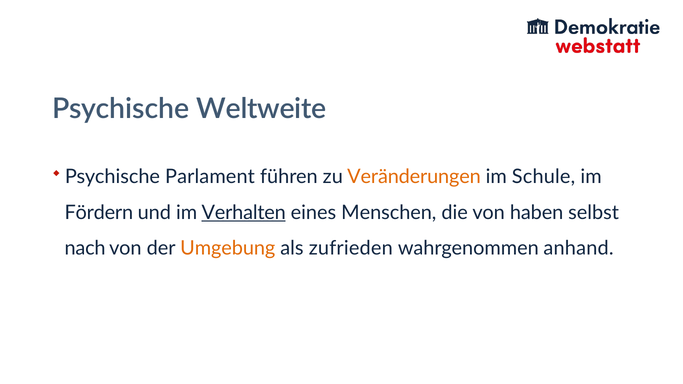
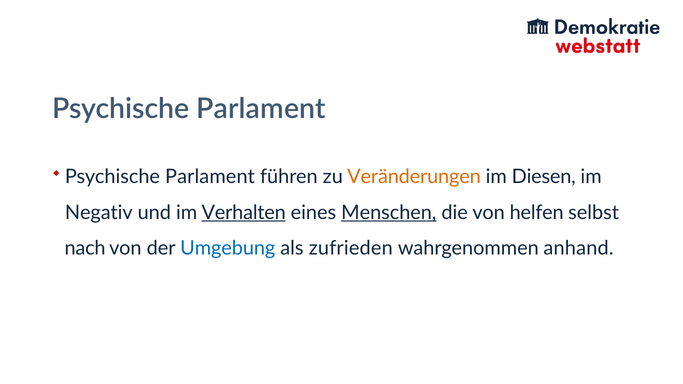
Psychische Weltweite: Weltweite -> Parlament
Schule: Schule -> Diesen
Fördern: Fördern -> Negativ
Menschen underline: none -> present
haben: haben -> helfen
Umgebung colour: orange -> blue
